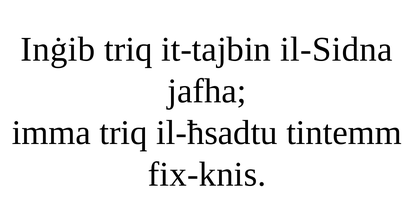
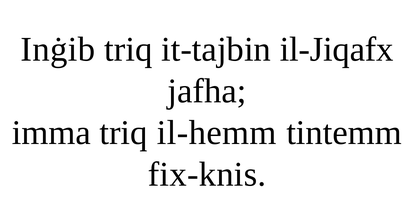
il-Sidna: il-Sidna -> il-Jiqafx
il-ħsadtu: il-ħsadtu -> il-hemm
